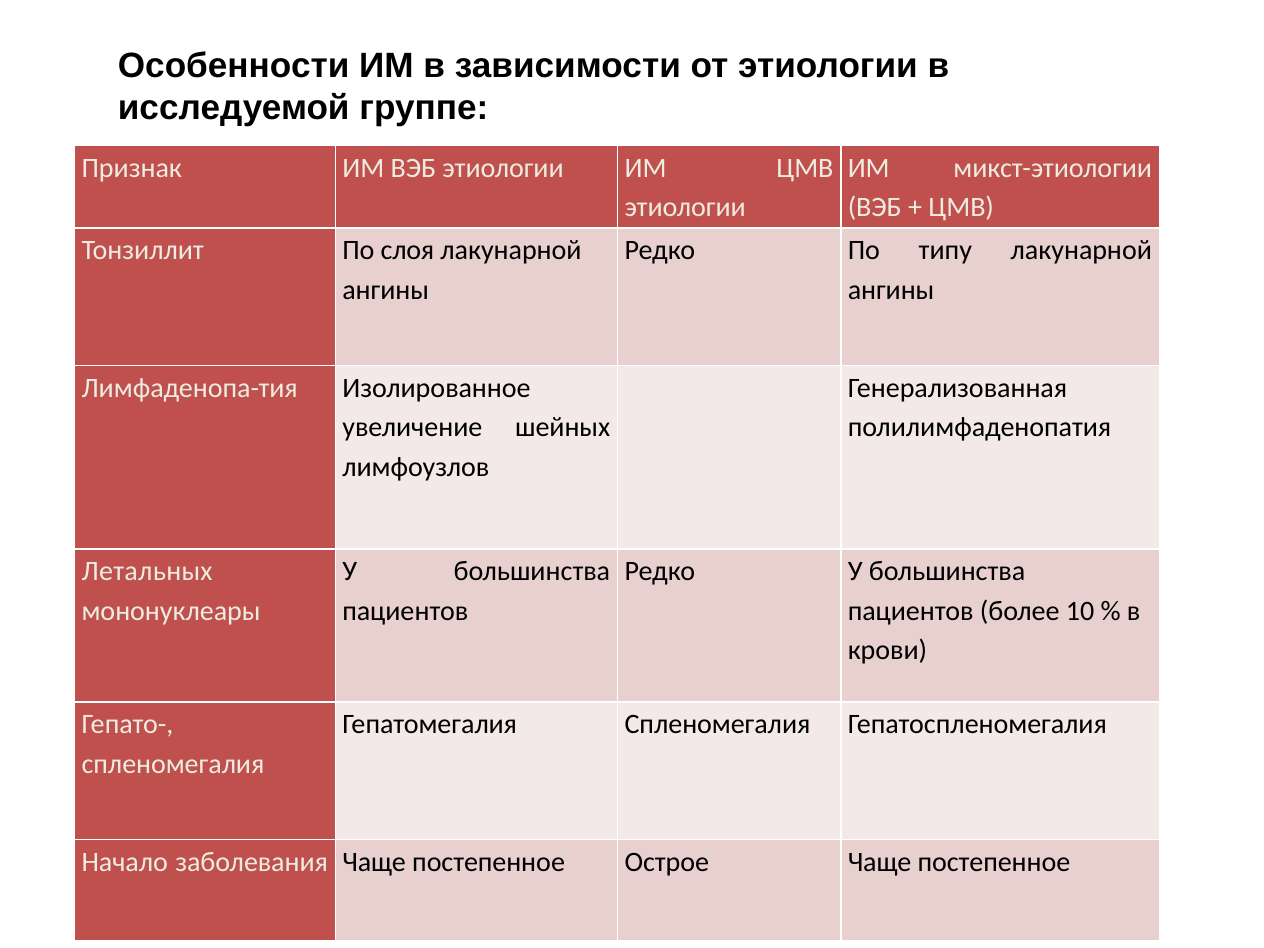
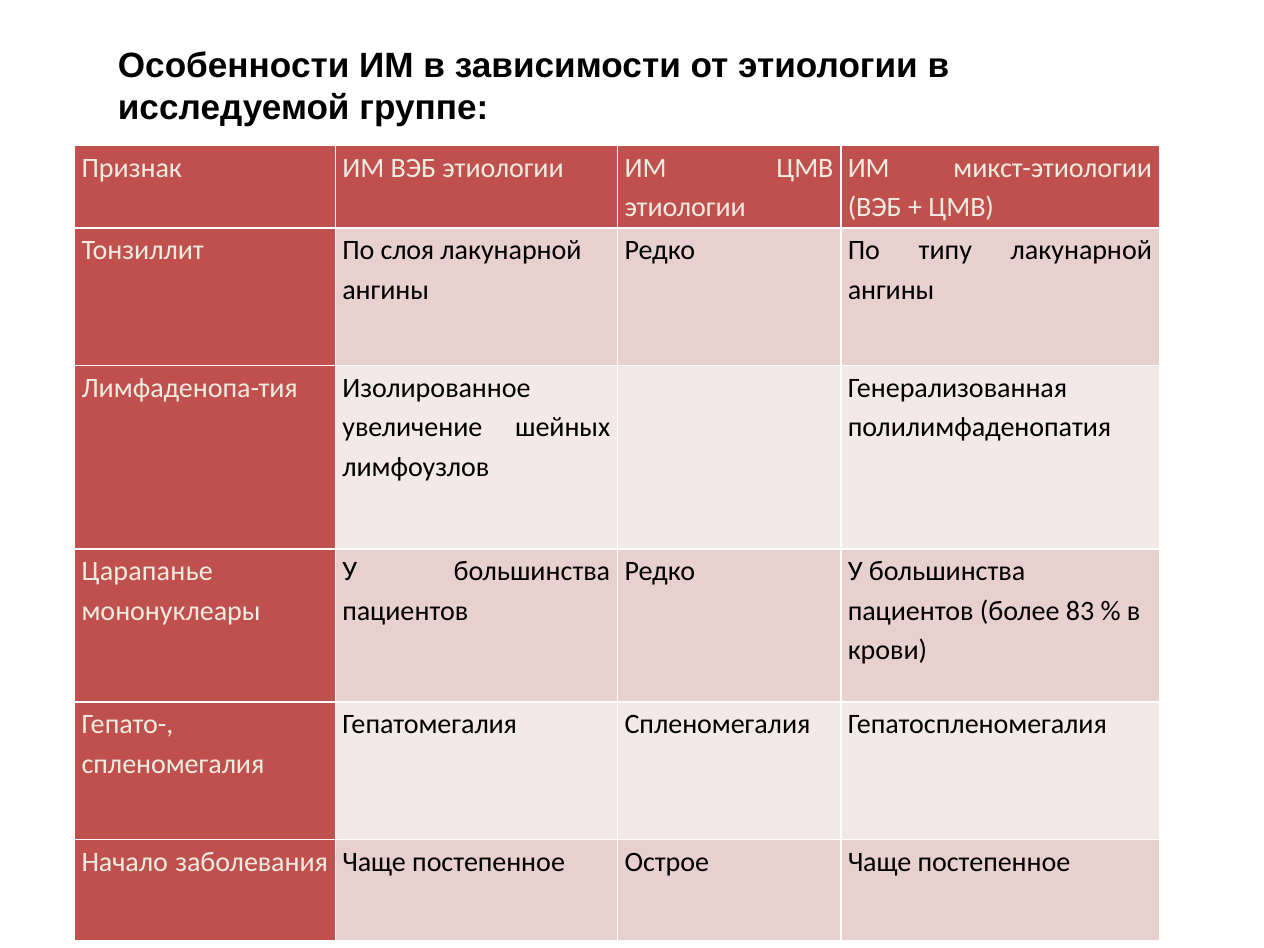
Летальных: Летальных -> Царапанье
10: 10 -> 83
